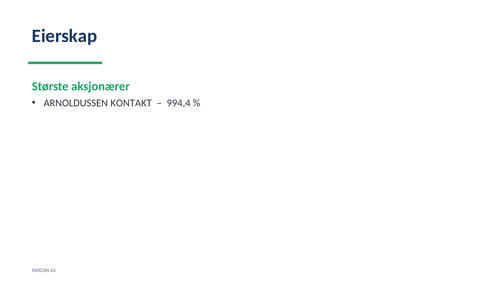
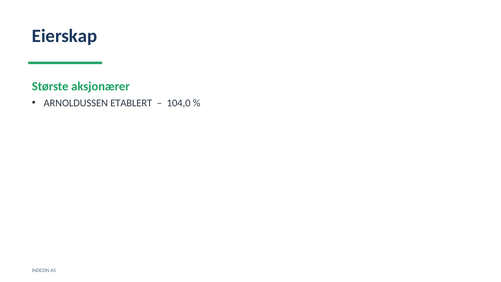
KONTAKT: KONTAKT -> ETABLERT
994,4: 994,4 -> 104,0
